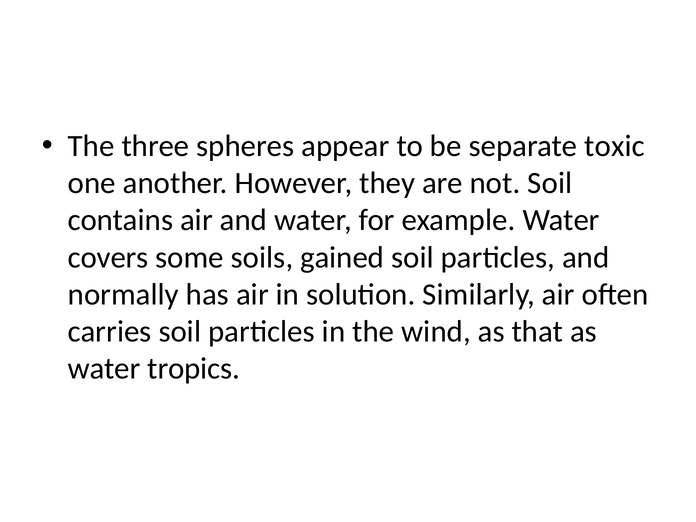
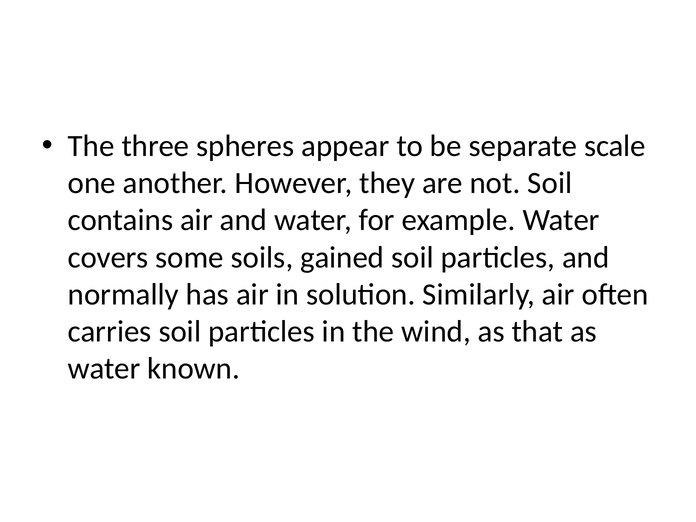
toxic: toxic -> scale
tropics: tropics -> known
